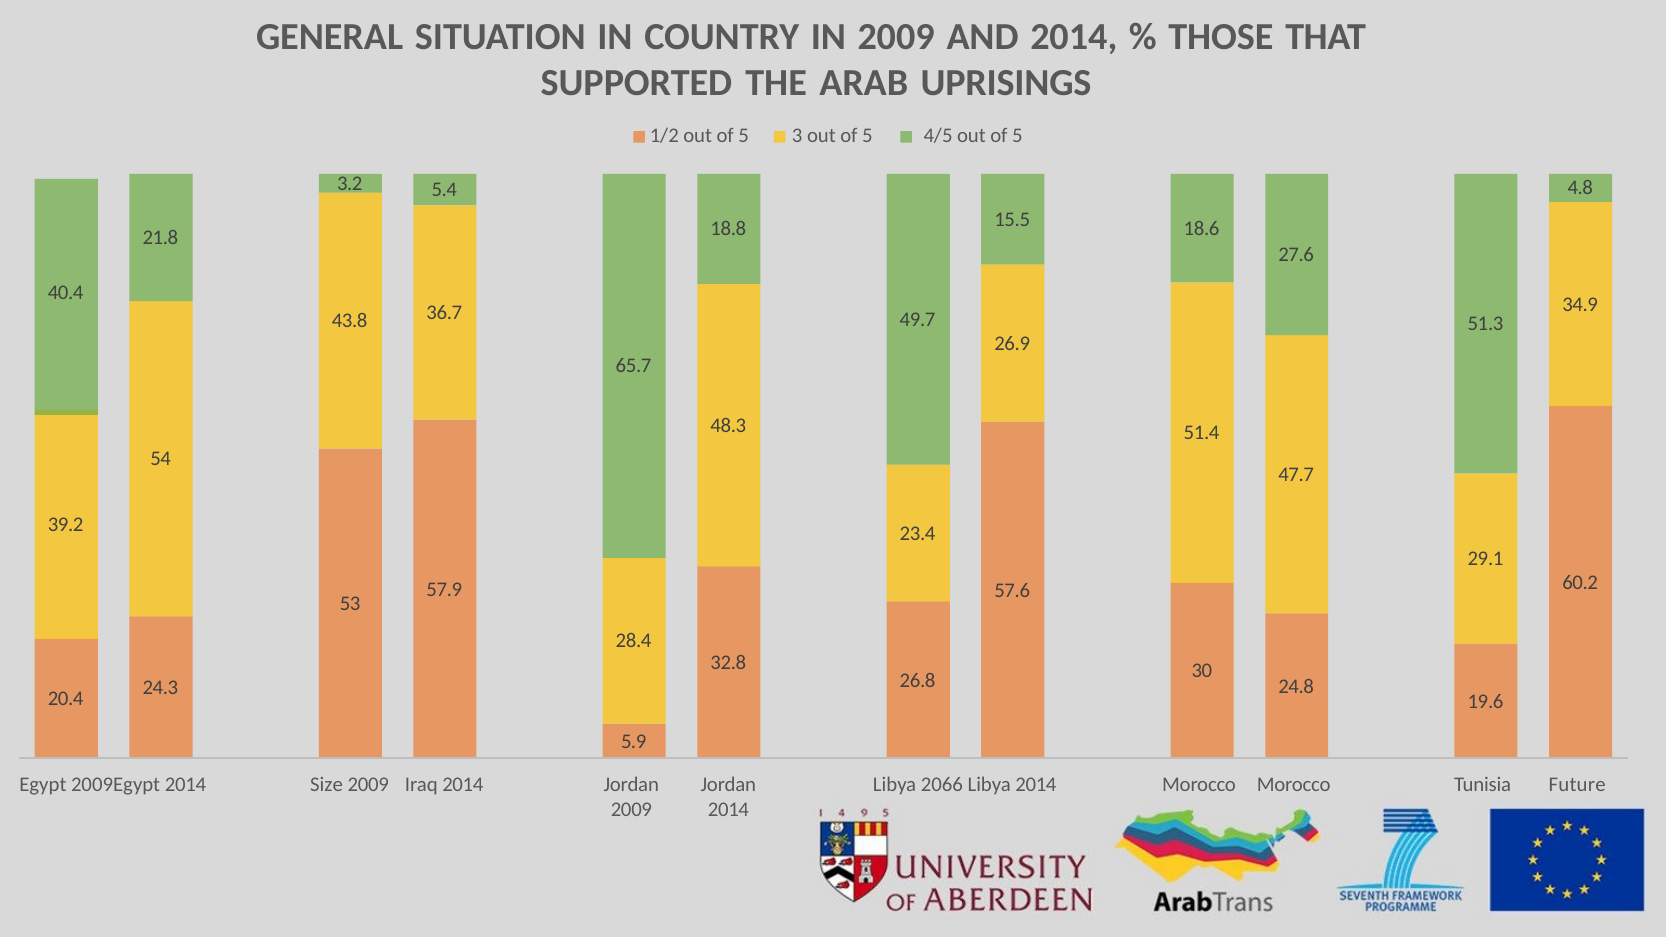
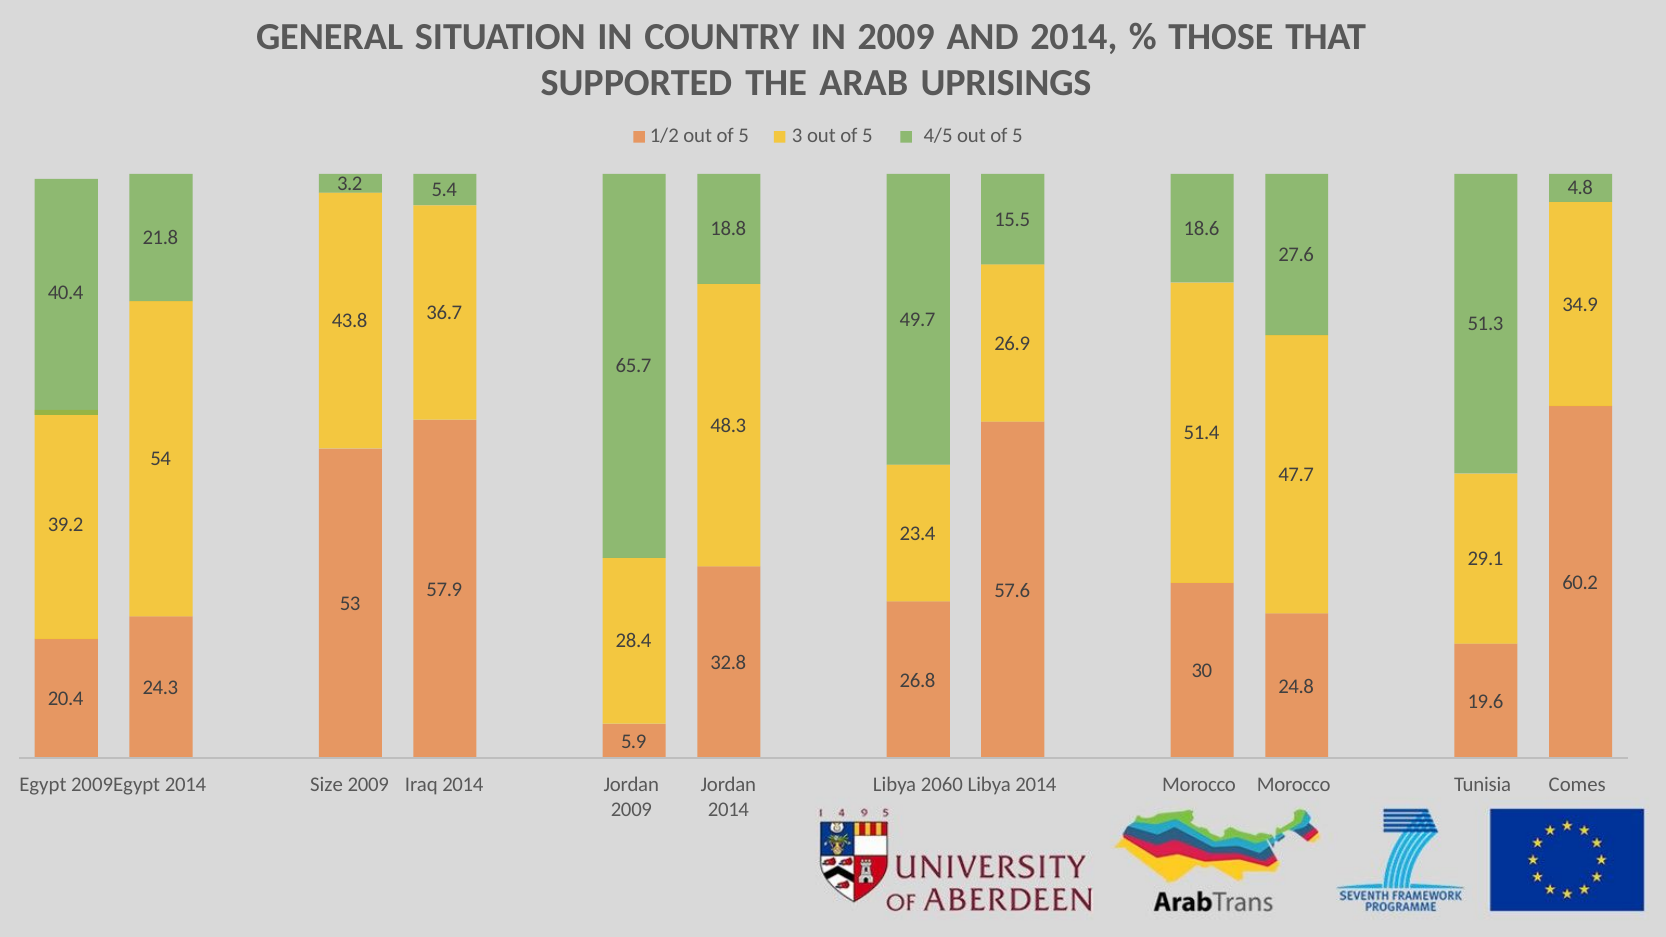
2066: 2066 -> 2060
Future: Future -> Comes
